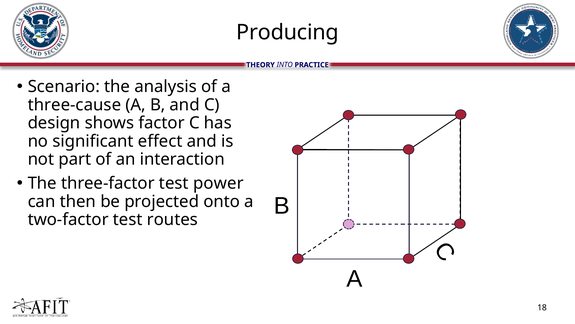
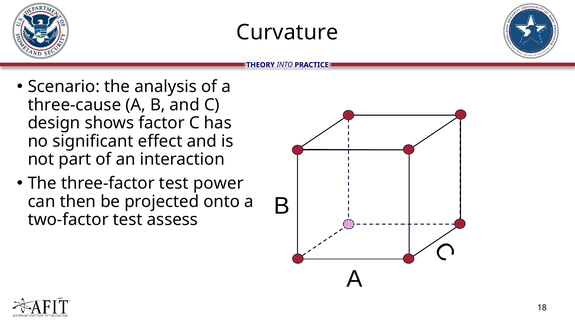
Producing: Producing -> Curvature
routes: routes -> assess
